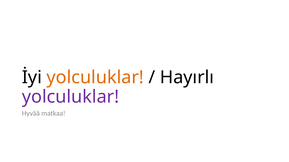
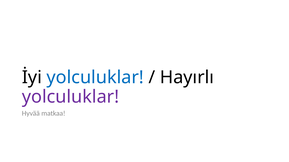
yolculuklar at (95, 78) colour: orange -> blue
